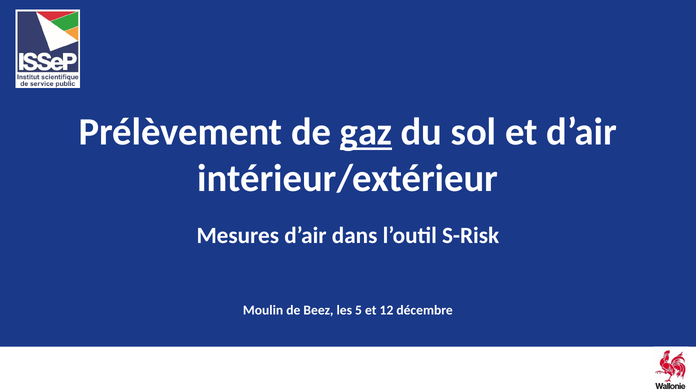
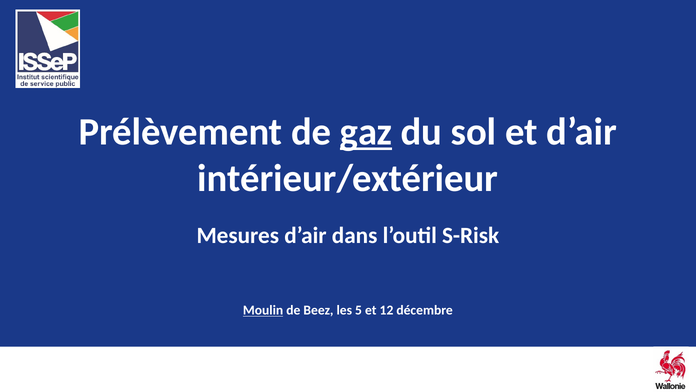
Moulin underline: none -> present
